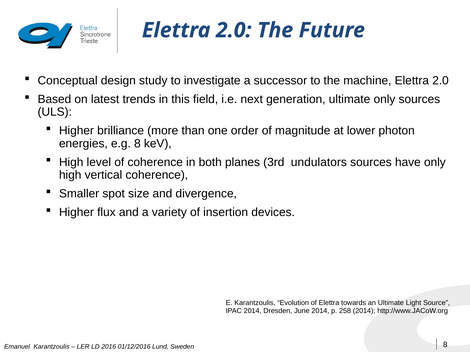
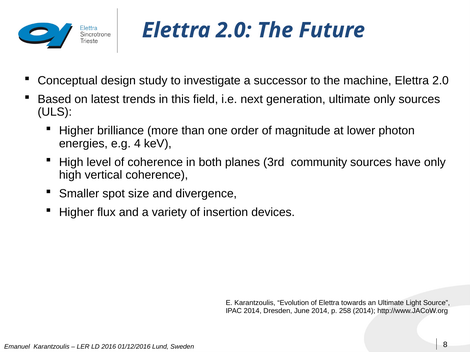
e.g 8: 8 -> 4
undulators: undulators -> community
